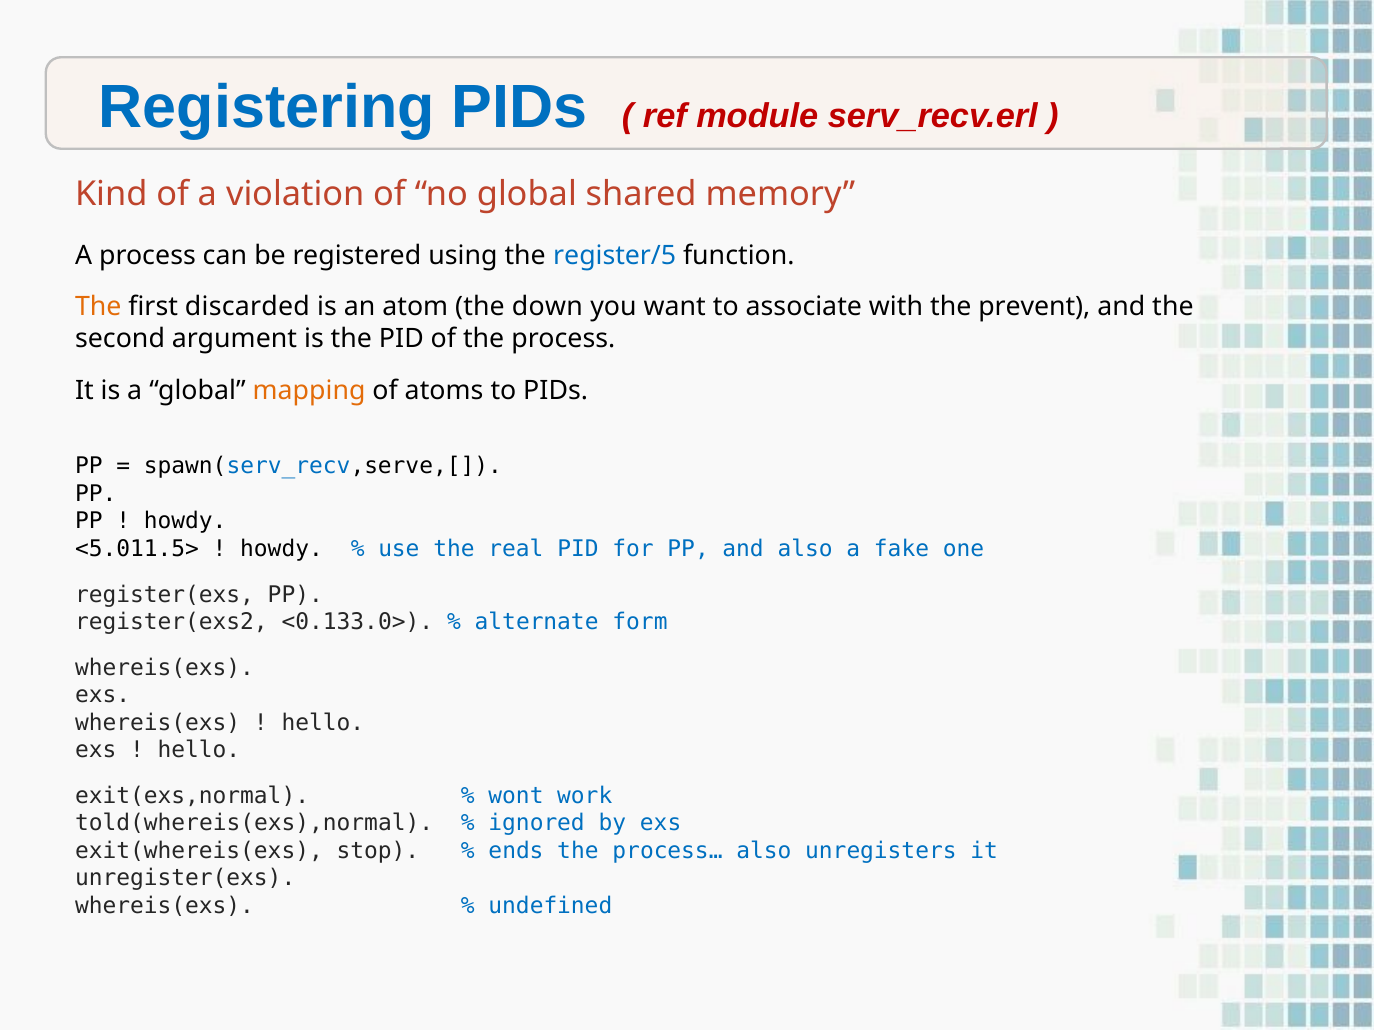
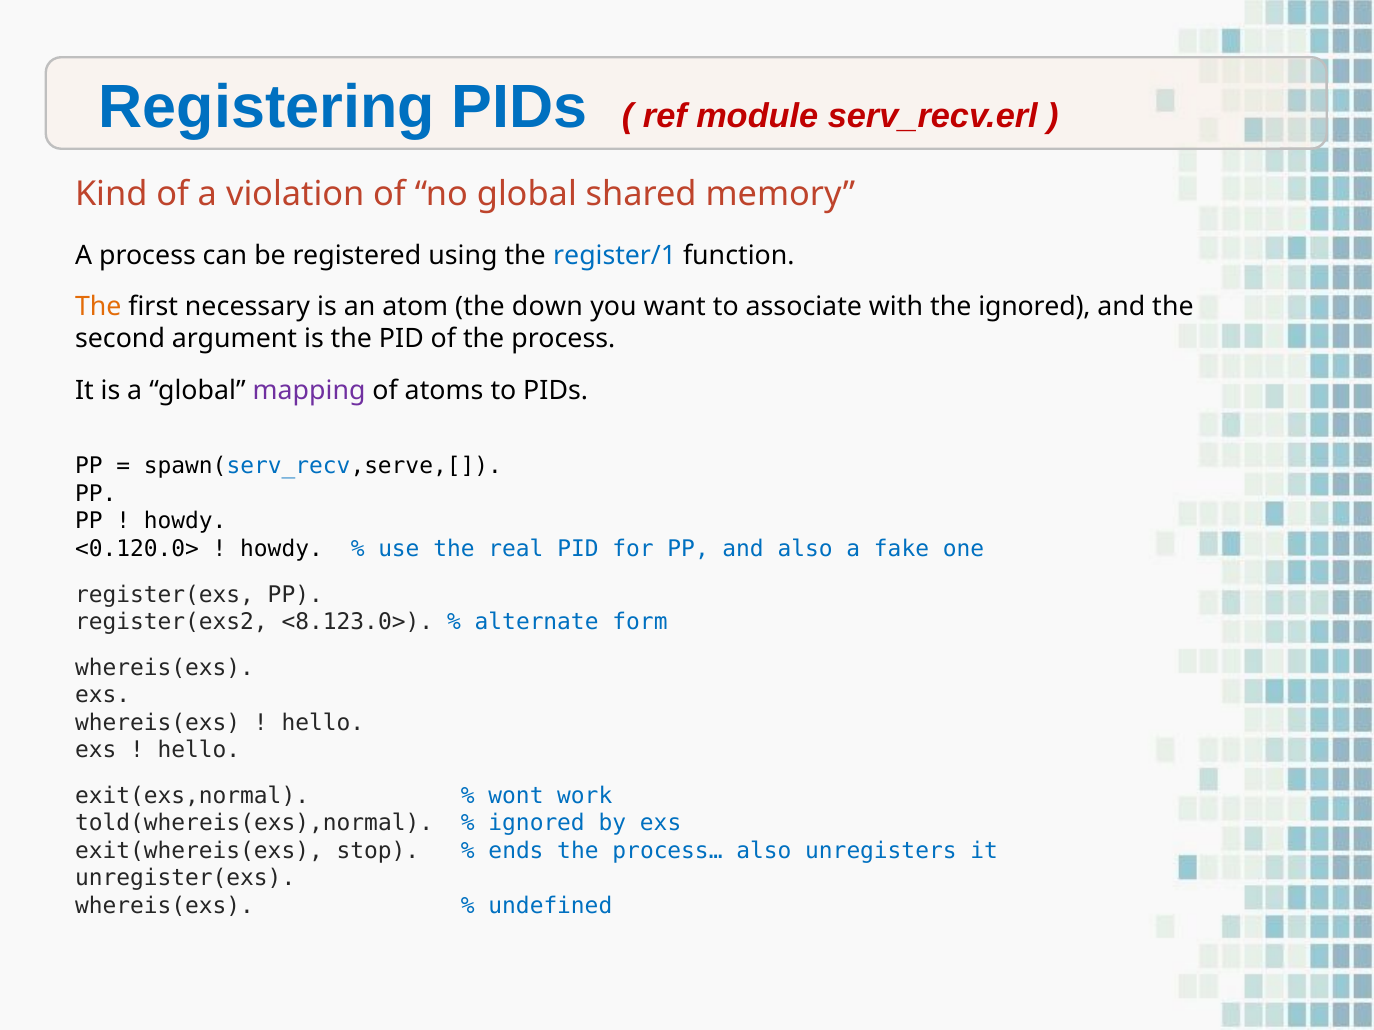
register/5: register/5 -> register/1
discarded: discarded -> necessary
the prevent: prevent -> ignored
mapping colour: orange -> purple
<5.011.5>: <5.011.5> -> <0.120.0>
<0.133.0>: <0.133.0> -> <8.123.0>
